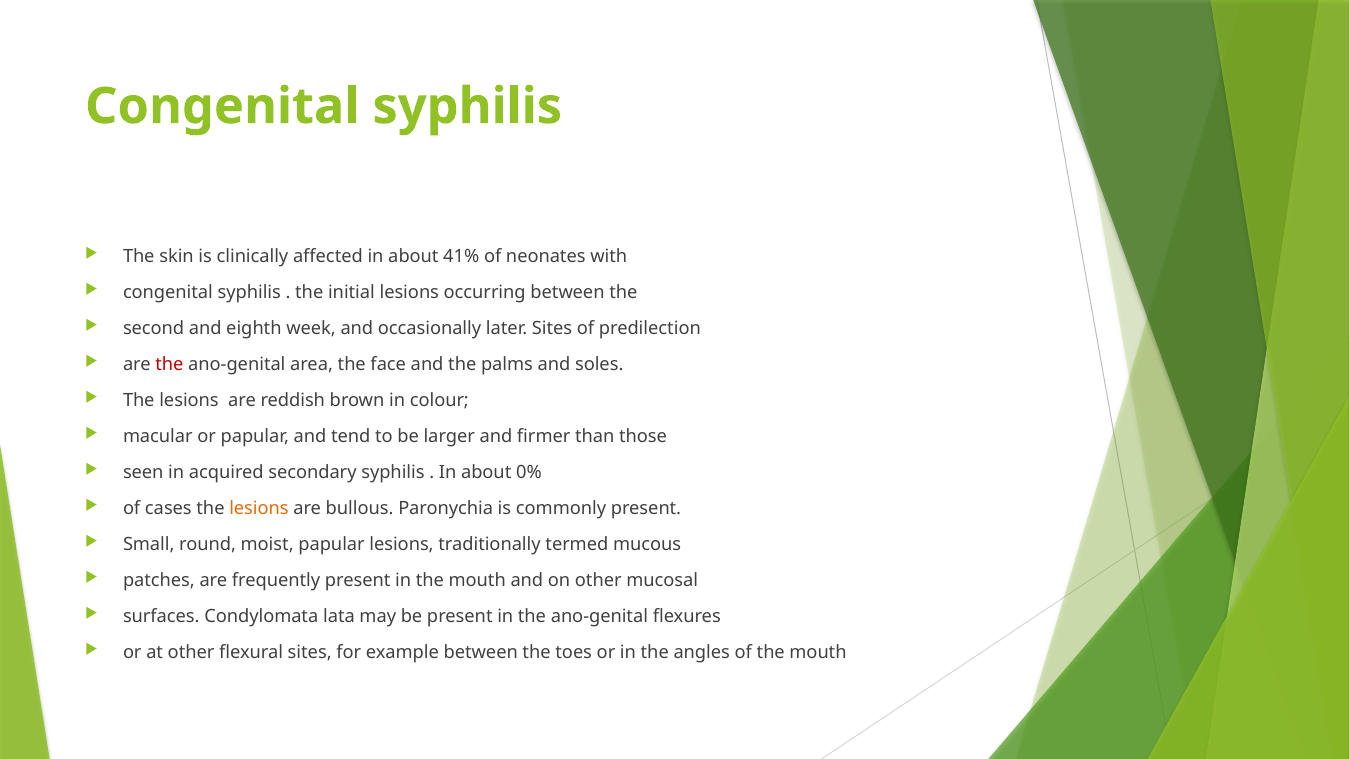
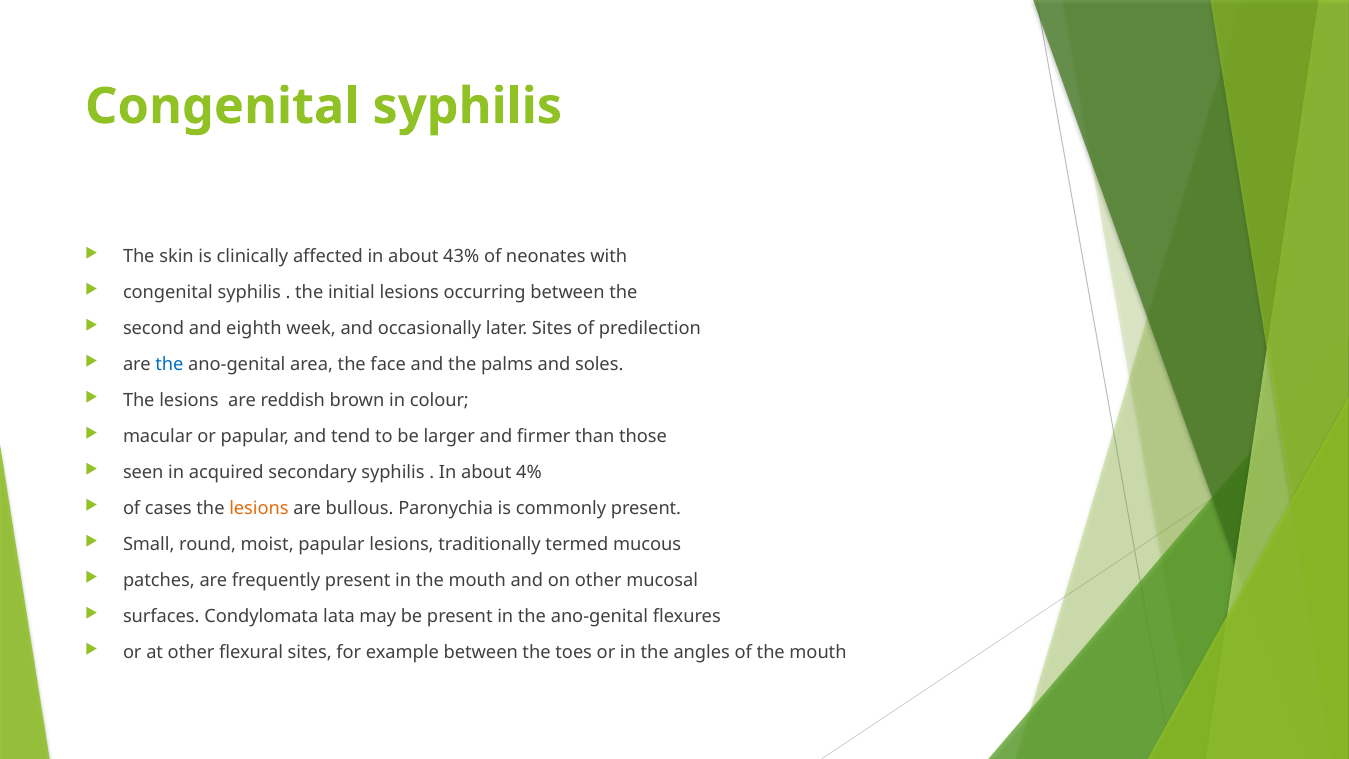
41%: 41% -> 43%
the at (169, 364) colour: red -> blue
0%: 0% -> 4%
